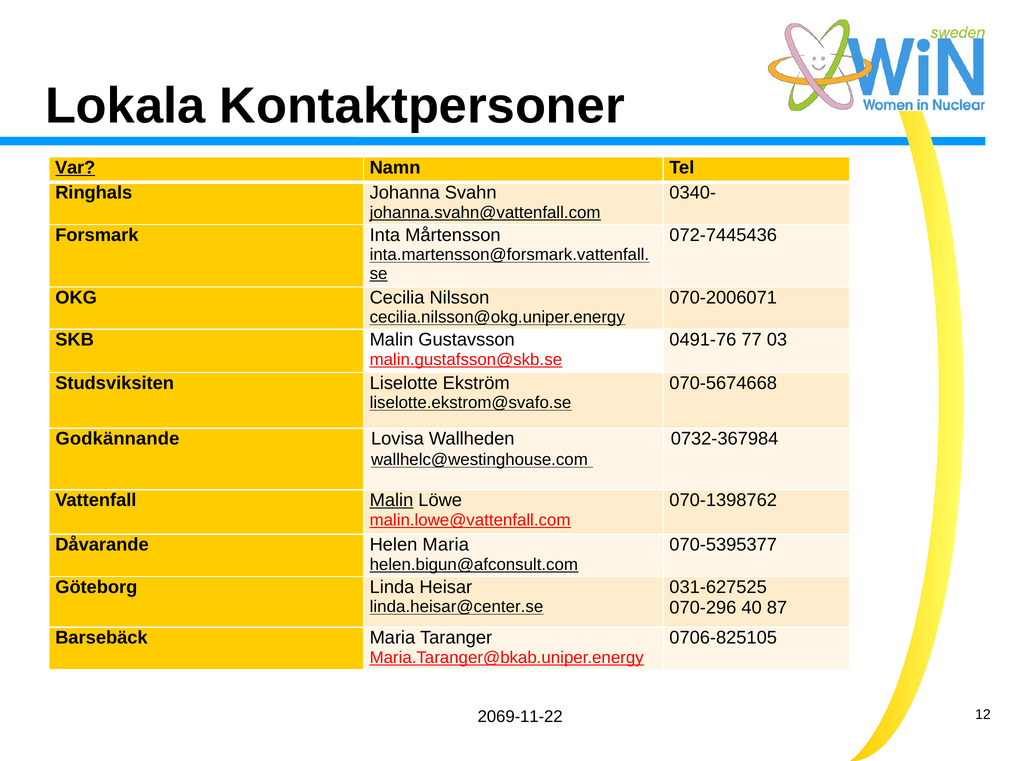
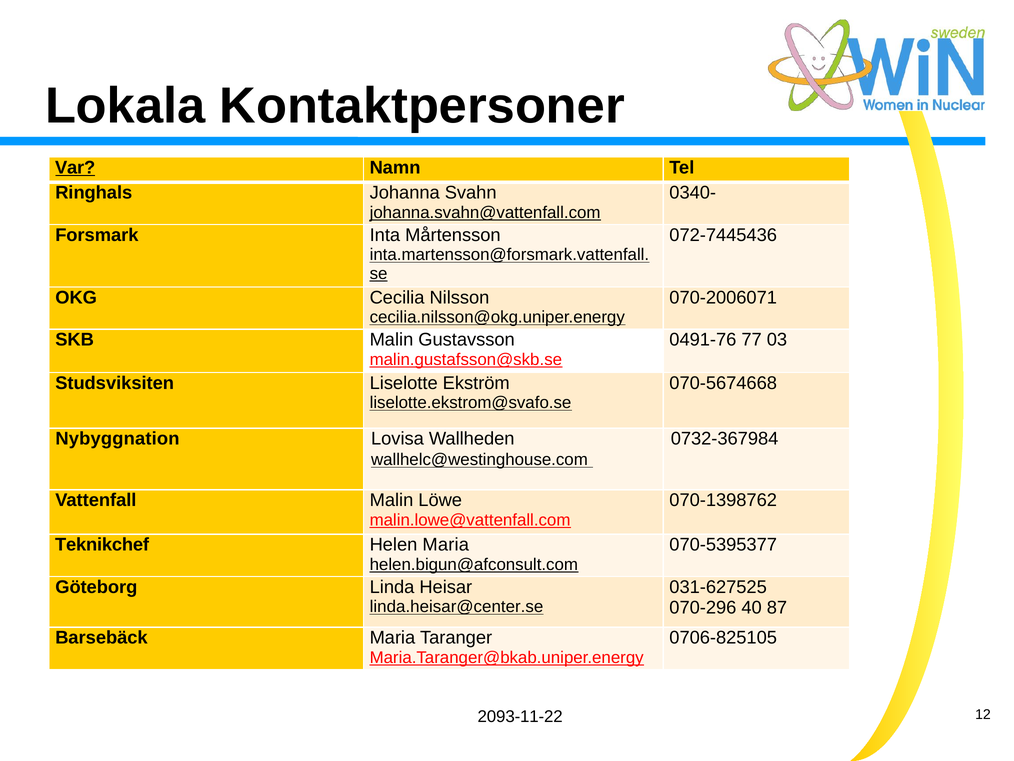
Godkännande: Godkännande -> Nybyggnation
Malin at (392, 500) underline: present -> none
Dåvarande: Dåvarande -> Teknikchef
2069-11-22: 2069-11-22 -> 2093-11-22
